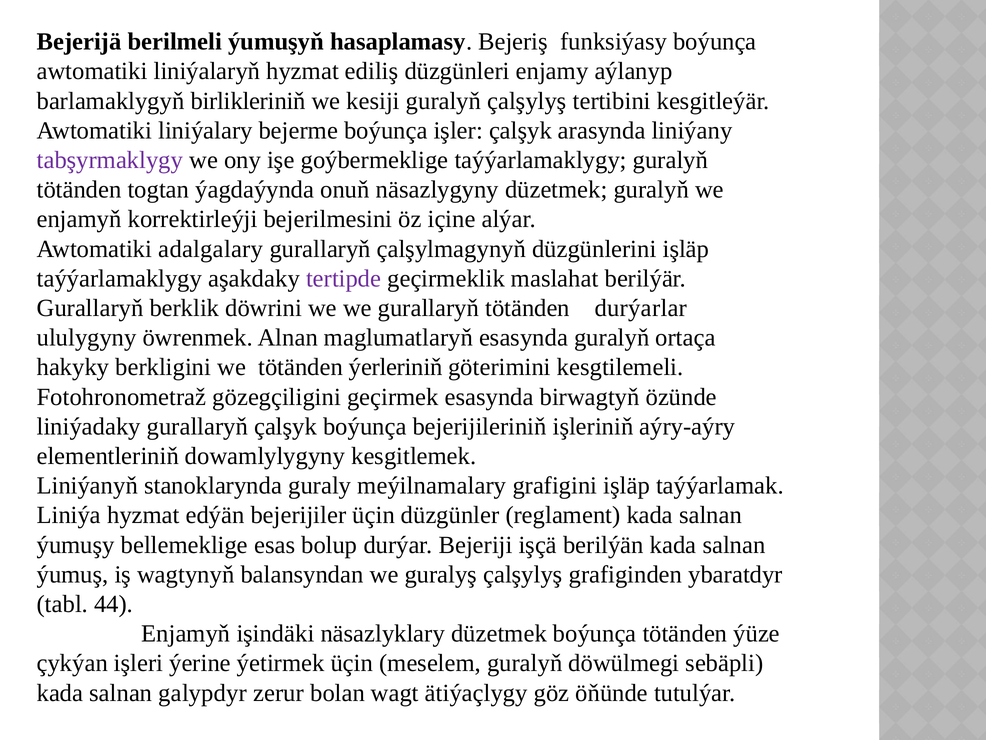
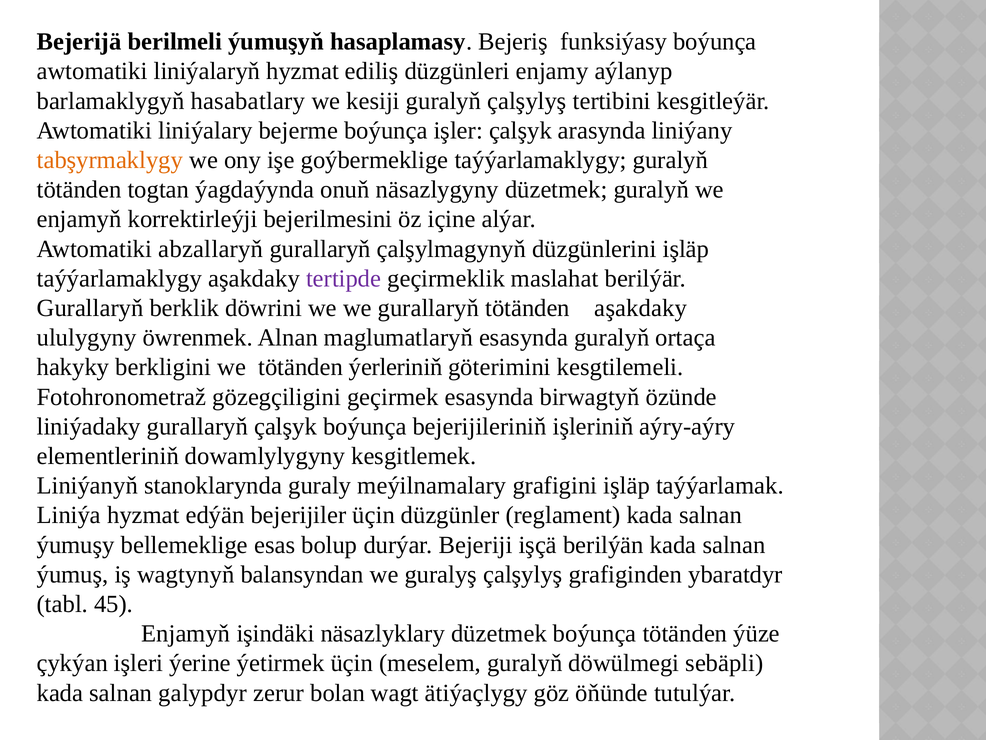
birlikleriniň: birlikleriniň -> hasabatlary
tabşyrmaklygy colour: purple -> orange
adalgalary: adalgalary -> abzallaryň
tötänden durýarlar: durýarlar -> aşakdaky
44: 44 -> 45
